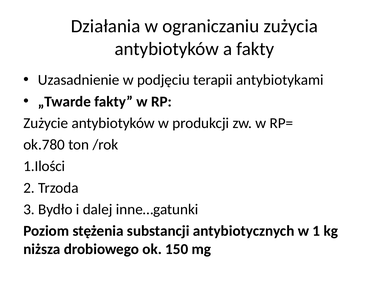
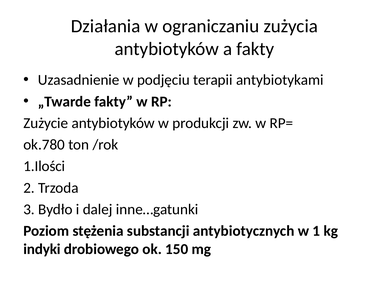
niższa: niższa -> indyki
